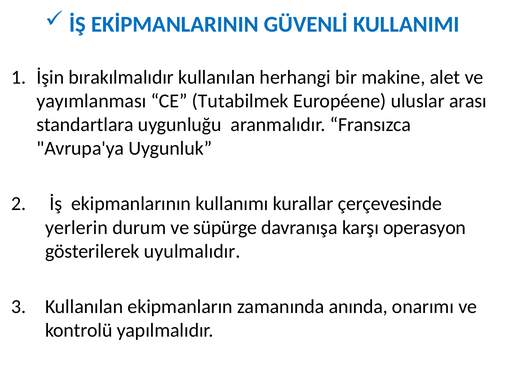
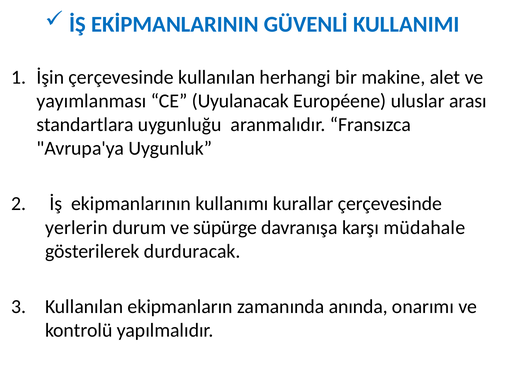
İşin bırakılmalıdır: bırakılmalıdır -> çerçevesinde
Tutabilmek: Tutabilmek -> Uyulanacak
operasyon: operasyon -> müdahale
uyulmalıdır: uyulmalıdır -> durduracak
